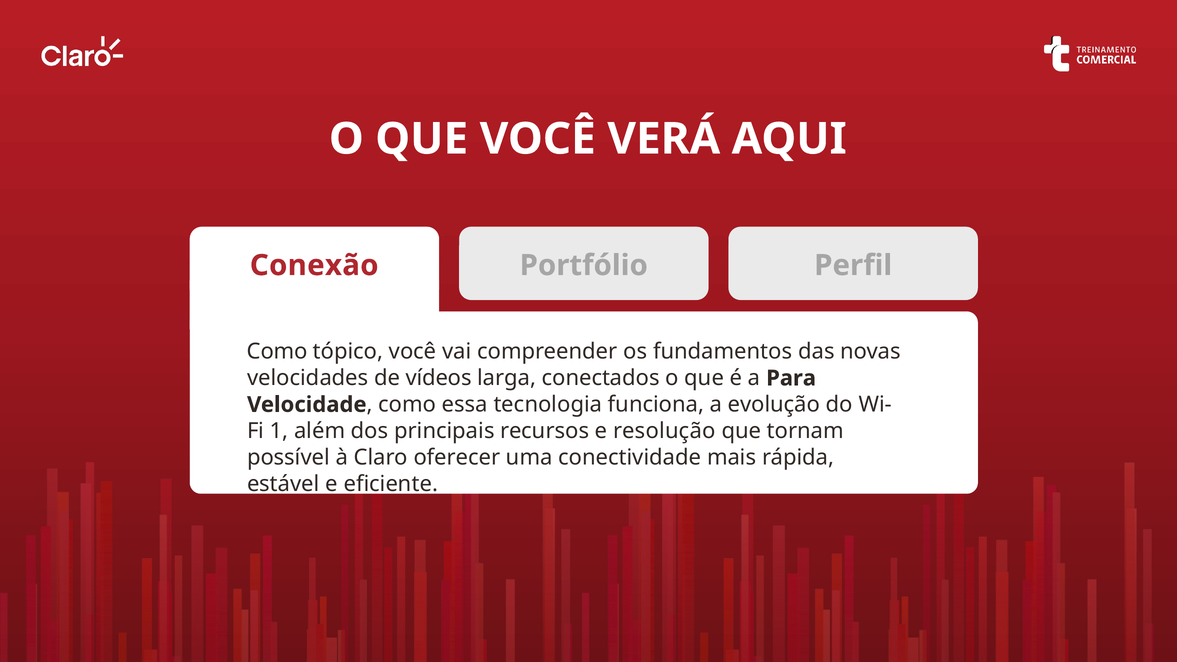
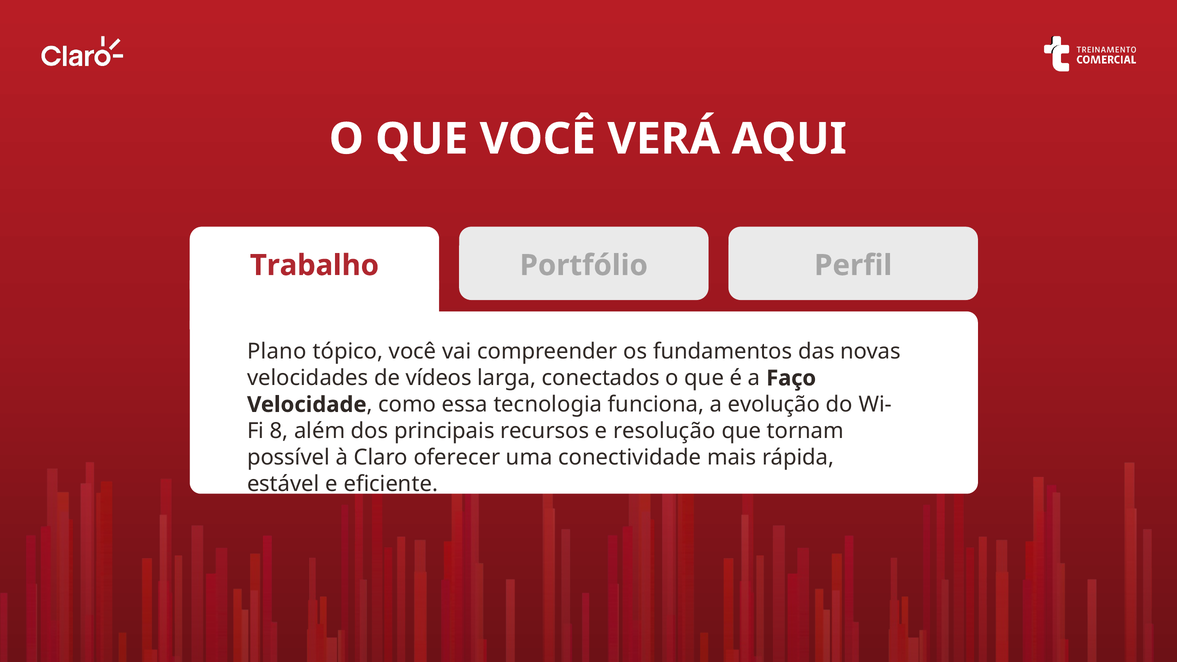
Conexão: Conexão -> Trabalho
Como at (277, 352): Como -> Plano
Para: Para -> Faço
1: 1 -> 8
